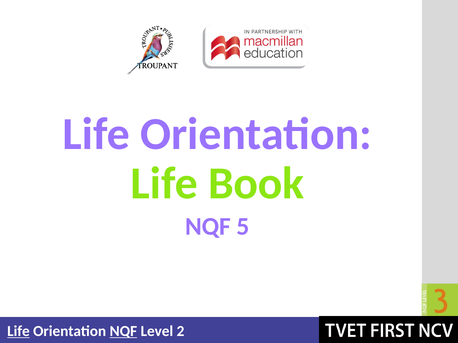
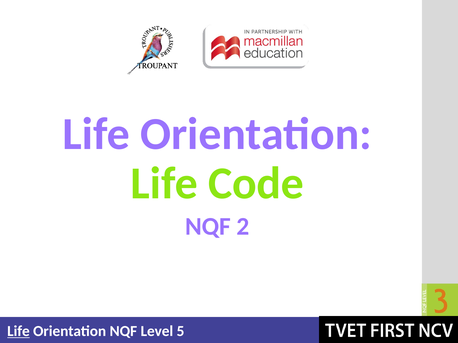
Book: Book -> Code
5: 5 -> 2
NQF at (123, 332) underline: present -> none
2: 2 -> 5
